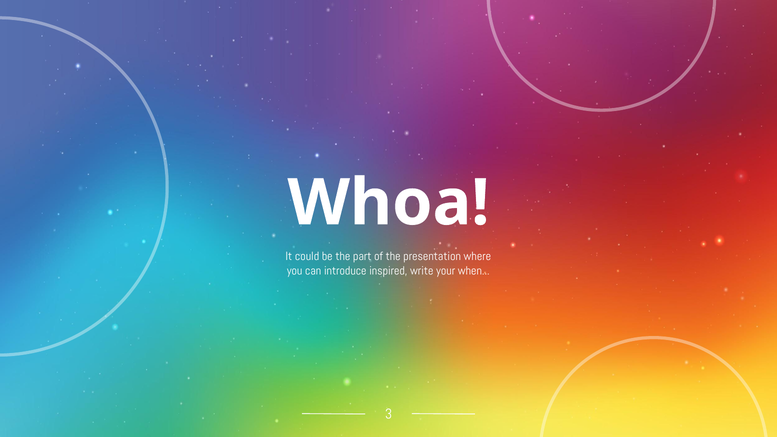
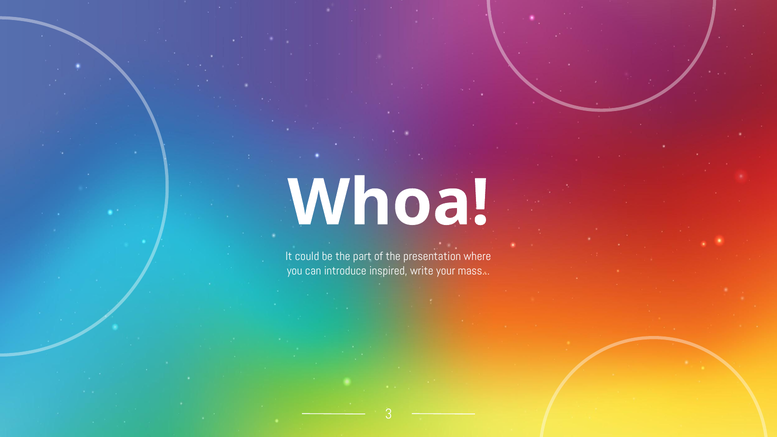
when: when -> mass
